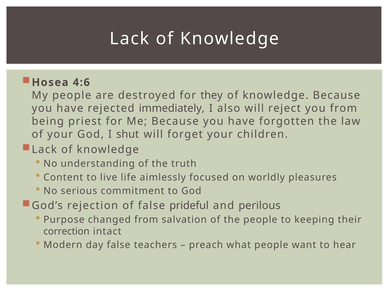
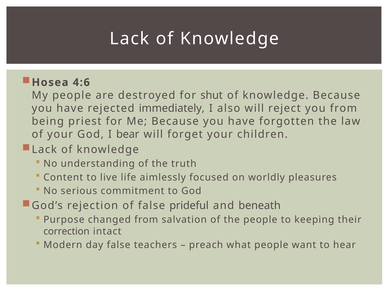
they: they -> shut
shut: shut -> bear
perilous: perilous -> beneath
